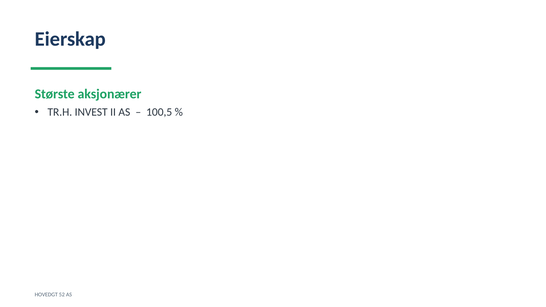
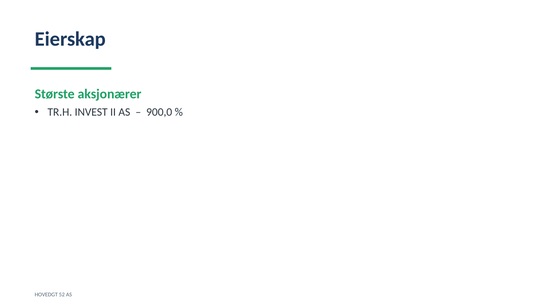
100,5: 100,5 -> 900,0
